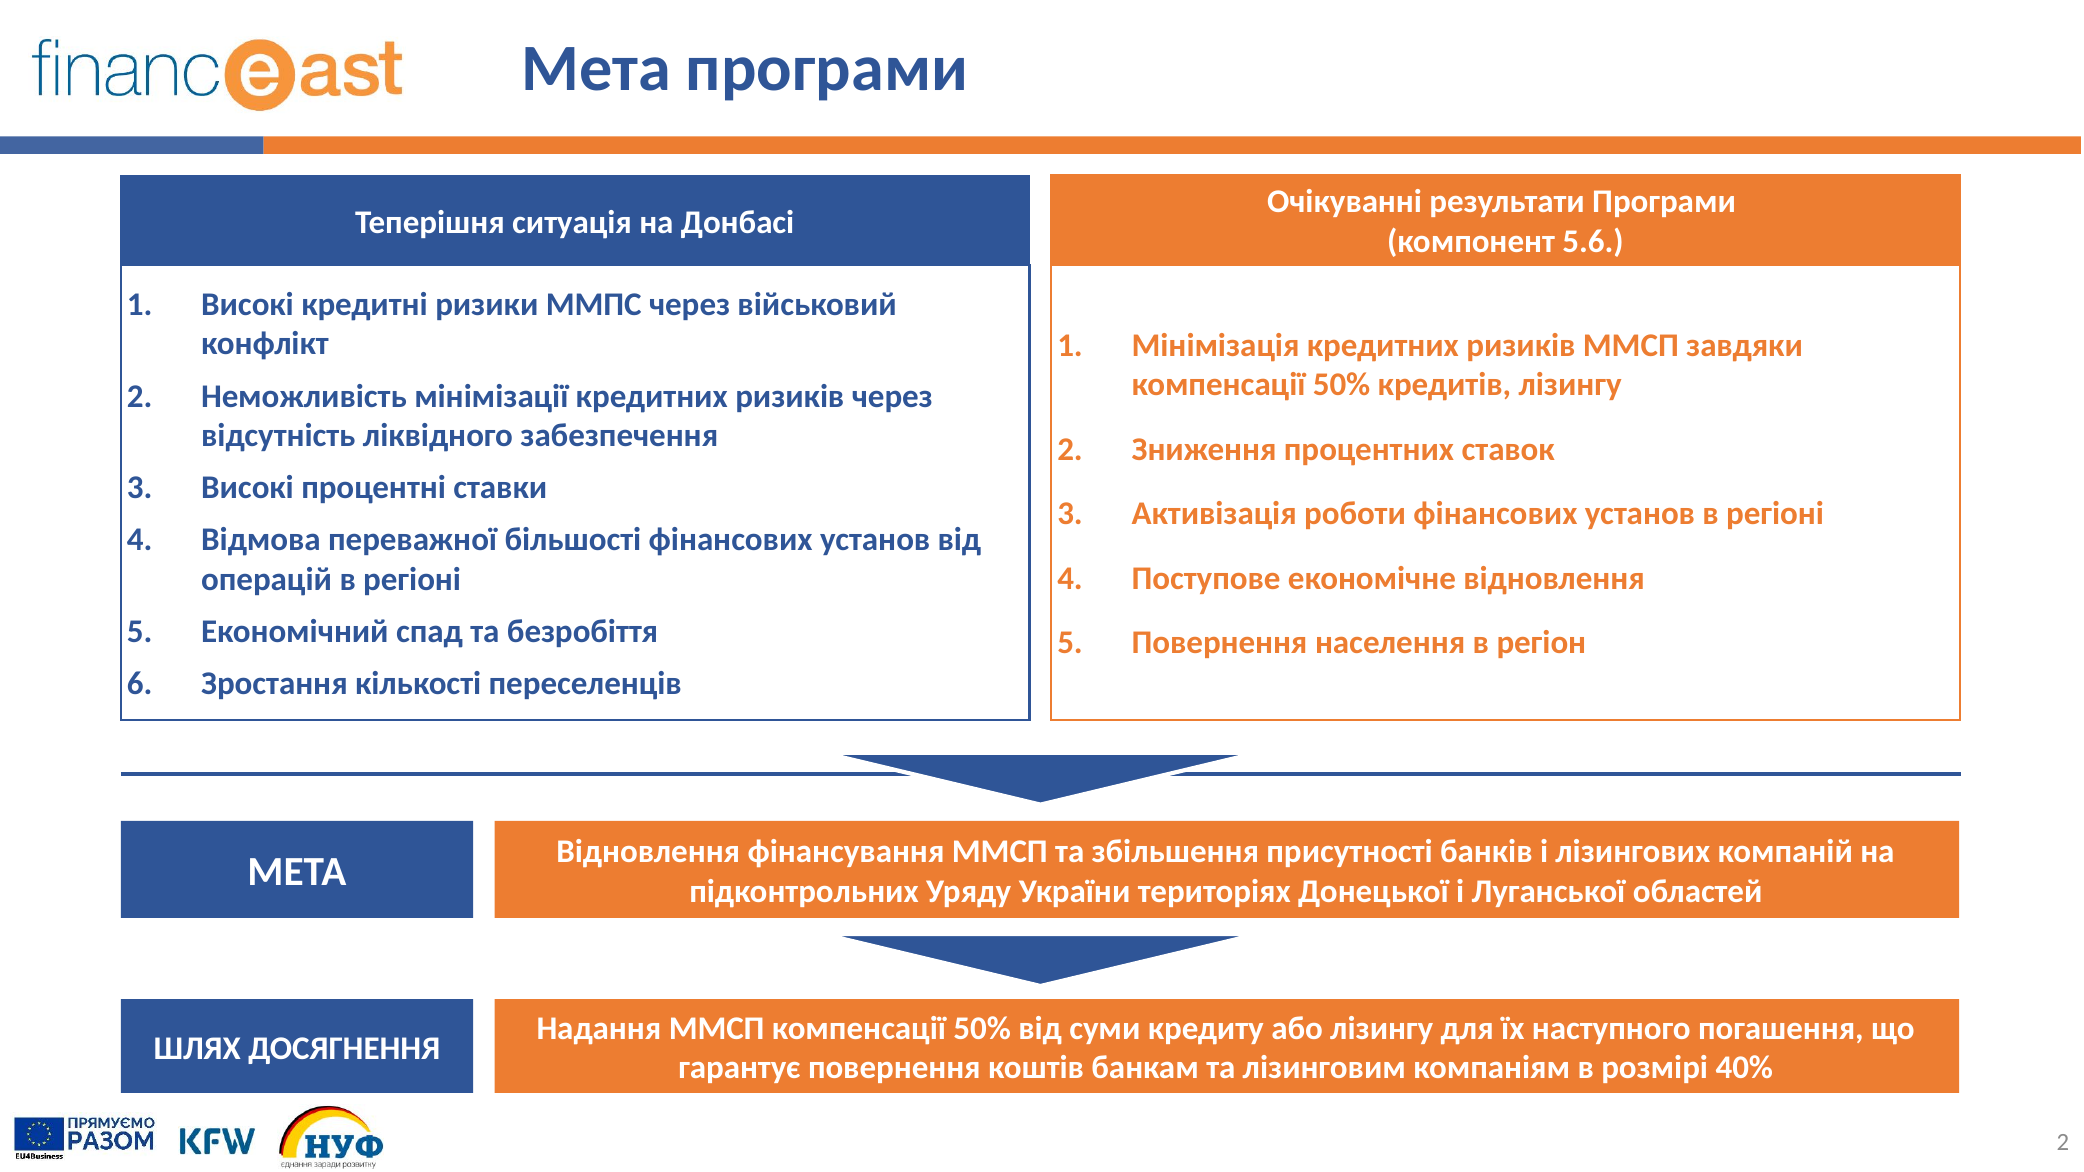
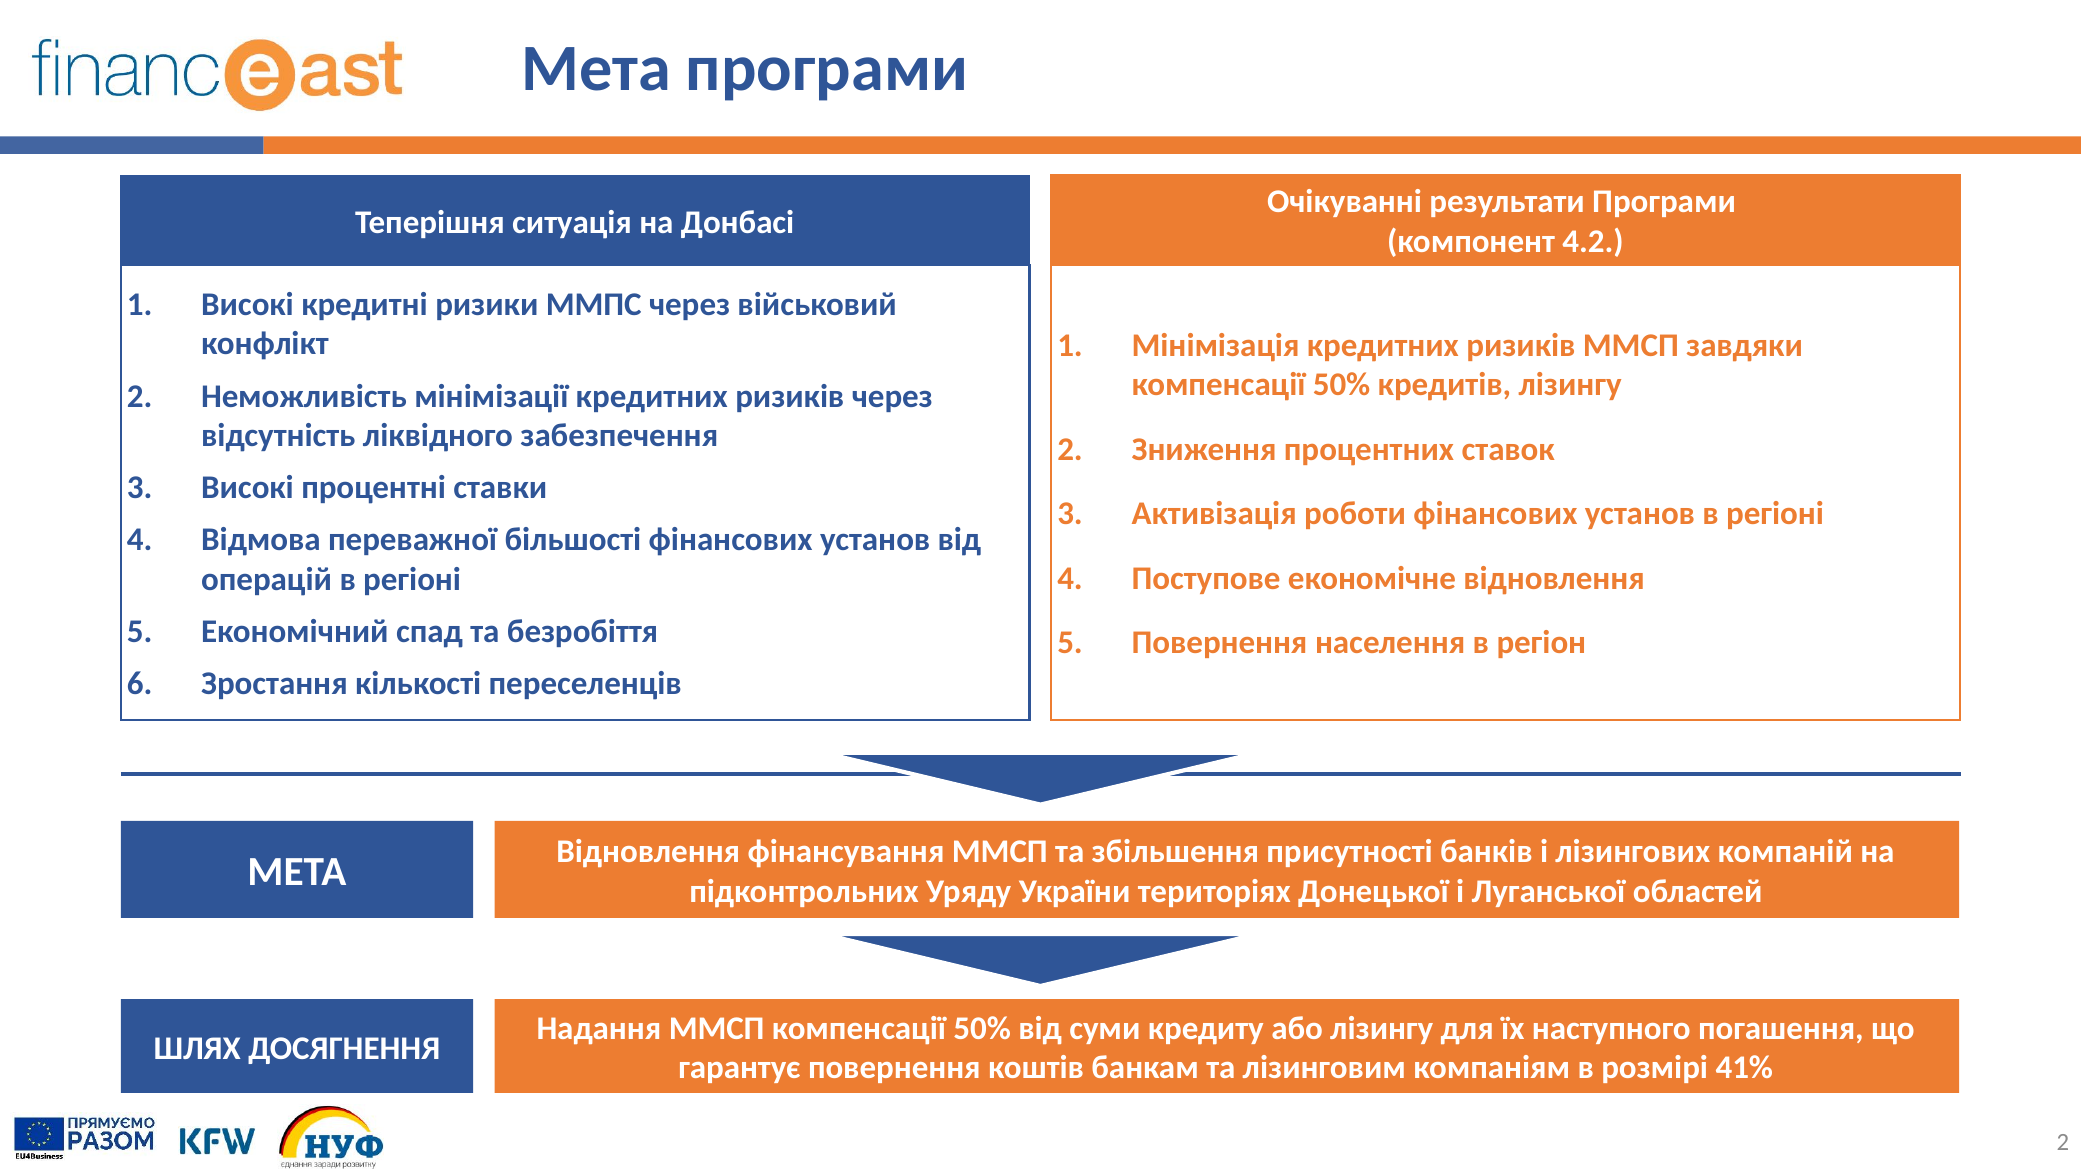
5.6: 5.6 -> 4.2
40%: 40% -> 41%
